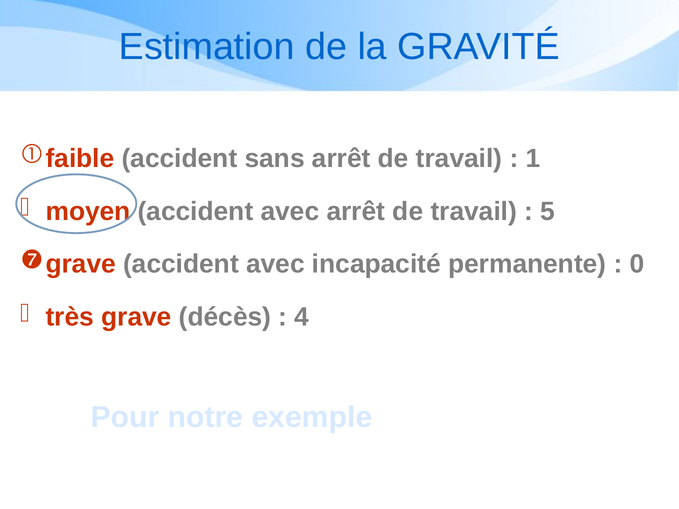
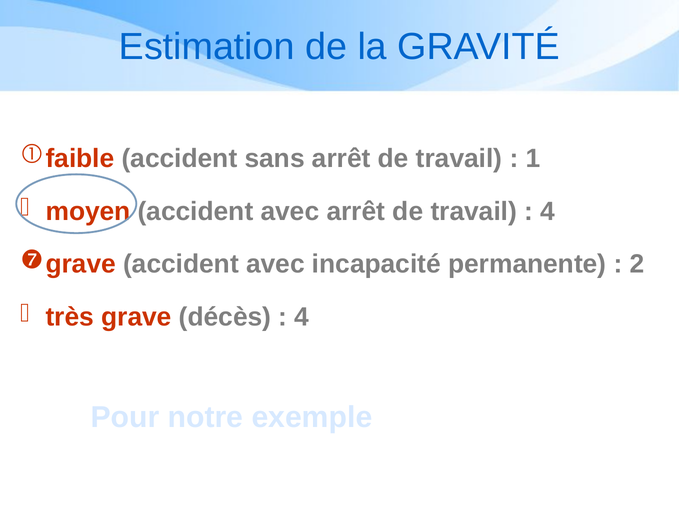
5 at (548, 212): 5 -> 4
0: 0 -> 2
